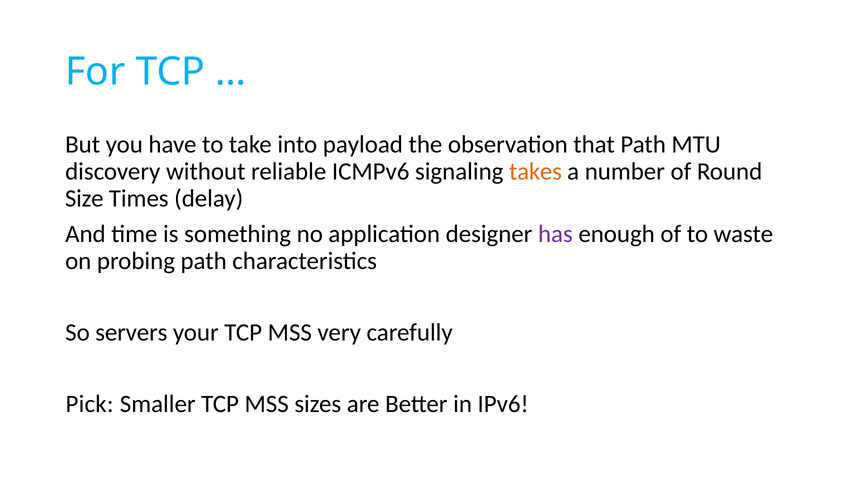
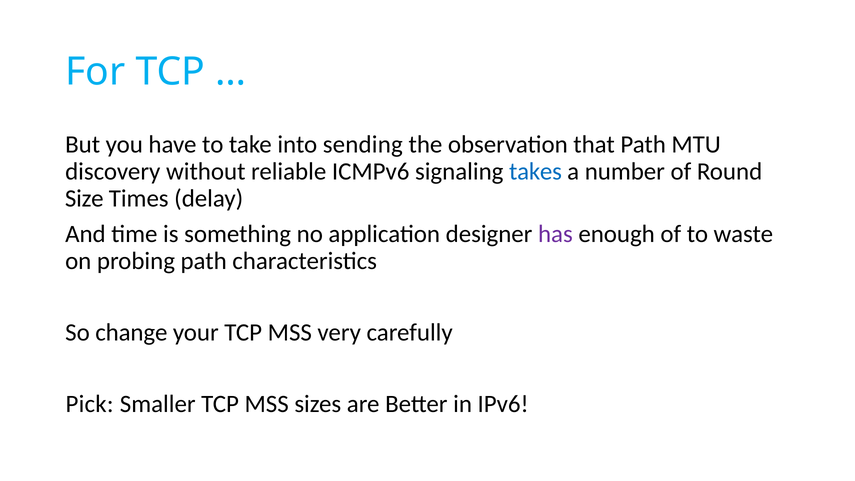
payload: payload -> sending
takes colour: orange -> blue
servers: servers -> change
